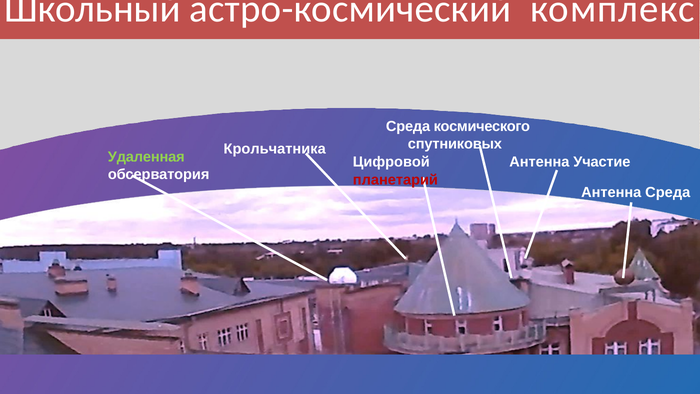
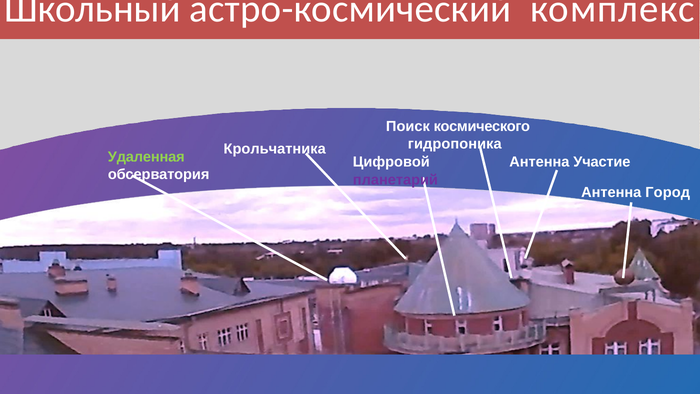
Среда at (408, 126): Среда -> Поиск
спутниковых: спутниковых -> гидропоника
планетарий colour: red -> purple
Антенна Среда: Среда -> Город
